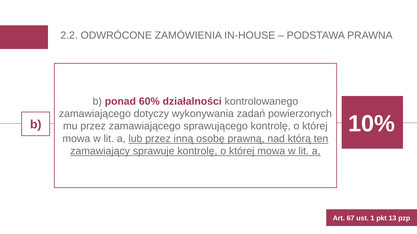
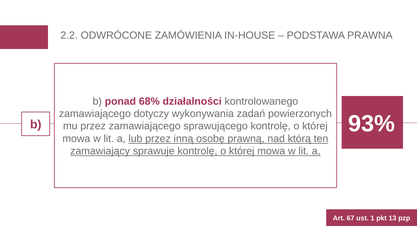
60%: 60% -> 68%
10%: 10% -> 93%
